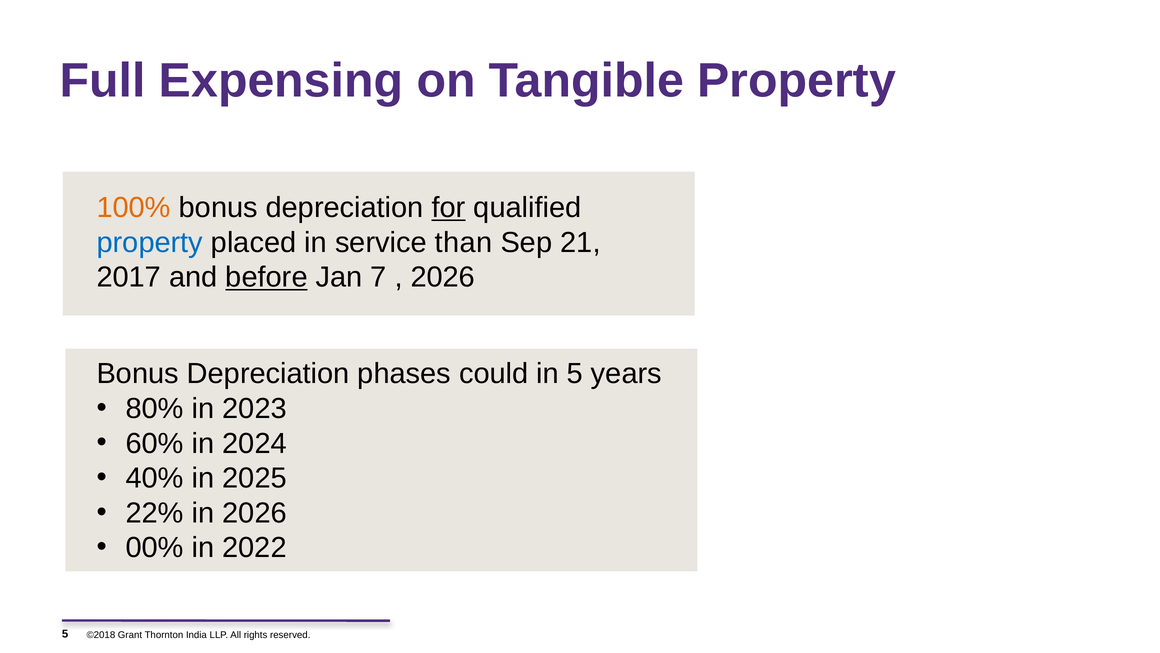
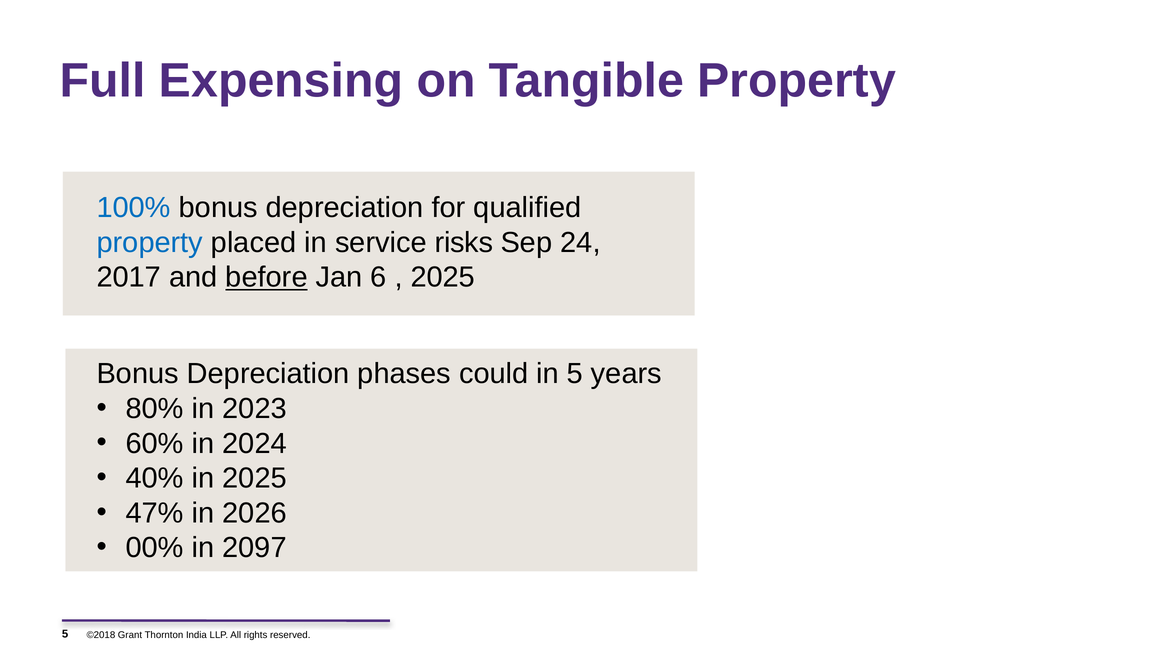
100% colour: orange -> blue
for underline: present -> none
than: than -> risks
21: 21 -> 24
7: 7 -> 6
2026 at (443, 277): 2026 -> 2025
22%: 22% -> 47%
2022: 2022 -> 2097
